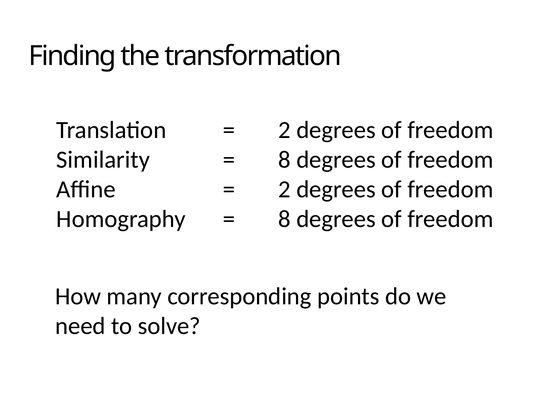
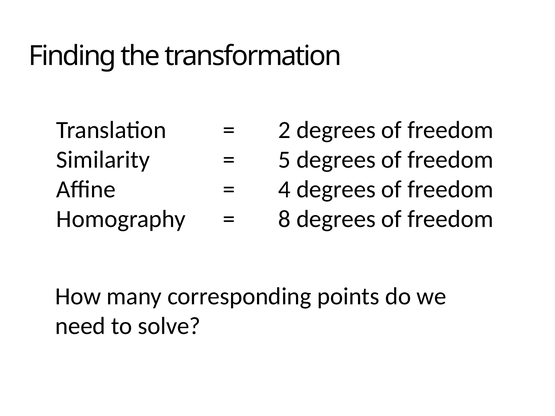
8 at (285, 160): 8 -> 5
2 at (285, 189): 2 -> 4
